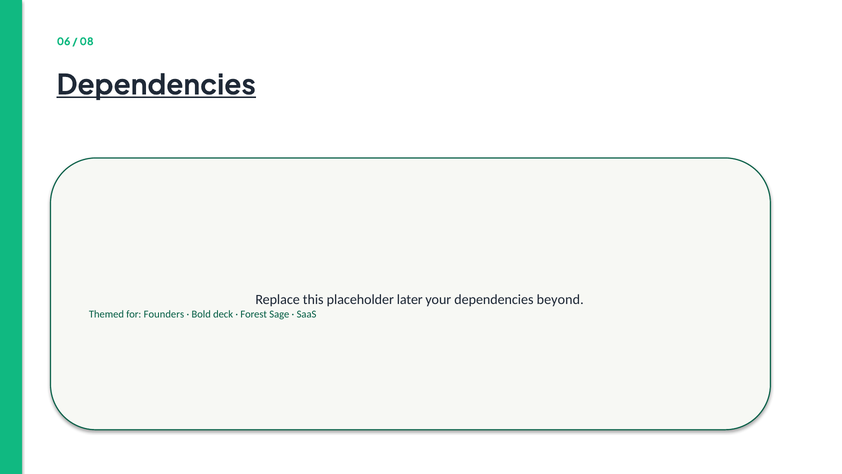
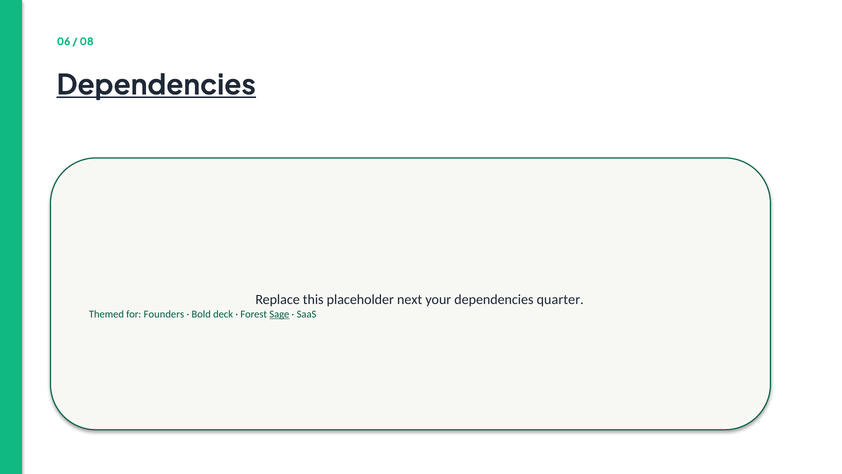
later: later -> next
beyond: beyond -> quarter
Sage underline: none -> present
